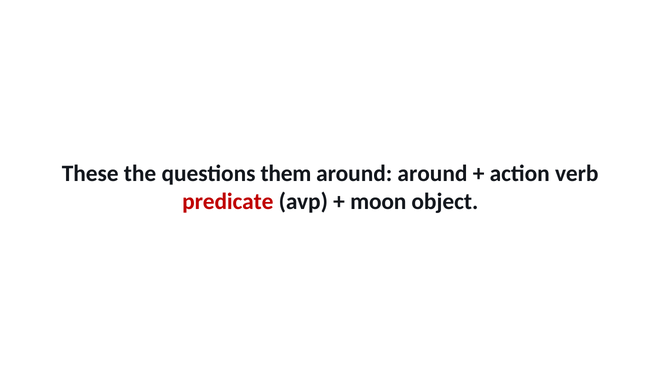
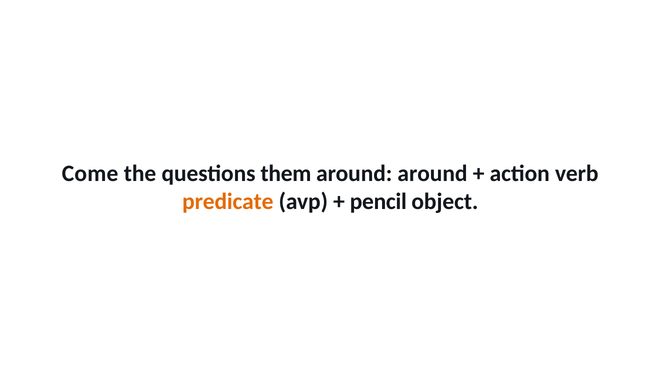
These: These -> Come
predicate colour: red -> orange
moon: moon -> pencil
